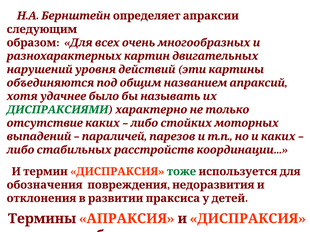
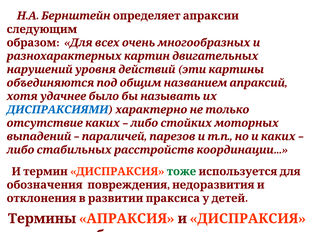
ДИСПРАКСИЯМИ colour: green -> blue
